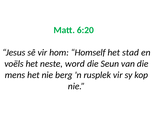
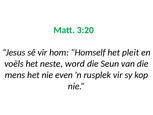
6:20: 6:20 -> 3:20
stad: stad -> pleit
berg: berg -> even
